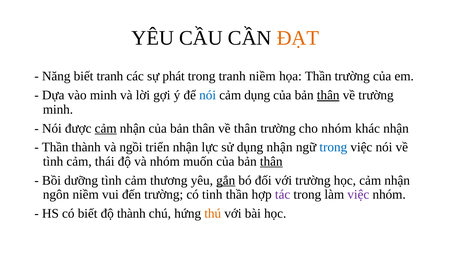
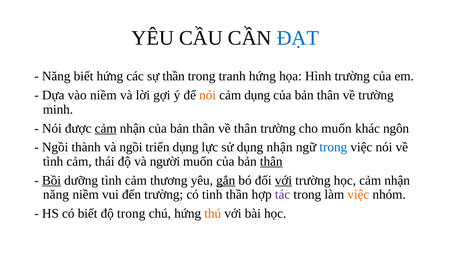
ĐẠT colour: orange -> blue
biết tranh: tranh -> hứng
sự phát: phát -> thần
tranh niềm: niềm -> hứng
họa Thần: Thần -> Hình
vào minh: minh -> niềm
nói at (208, 95) colour: blue -> orange
thân at (328, 95) underline: present -> none
cho nhóm: nhóm -> muốn
khác nhận: nhận -> ngôn
Thần at (55, 147): Thần -> Ngồi
triển nhận: nhận -> dụng
và nhóm: nhóm -> người
Bồi underline: none -> present
với at (283, 180) underline: none -> present
ngôn at (56, 194): ngôn -> năng
việc at (358, 194) colour: purple -> orange
độ thành: thành -> trong
